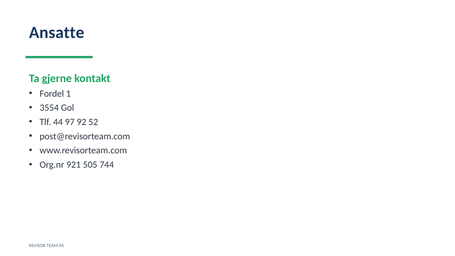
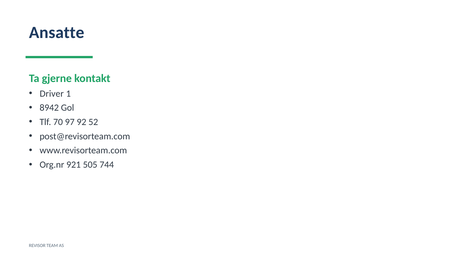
Fordel: Fordel -> Driver
3554: 3554 -> 8942
44: 44 -> 70
